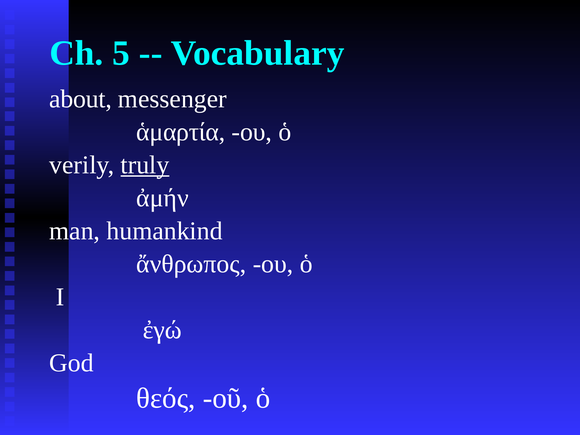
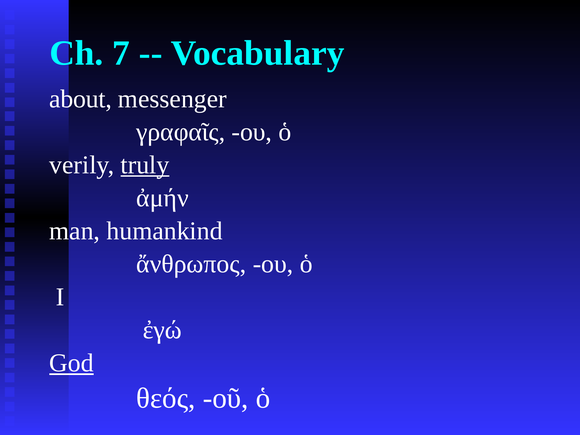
5: 5 -> 7
ἁμαρτία: ἁμαρτία -> γραφαῖς
God underline: none -> present
